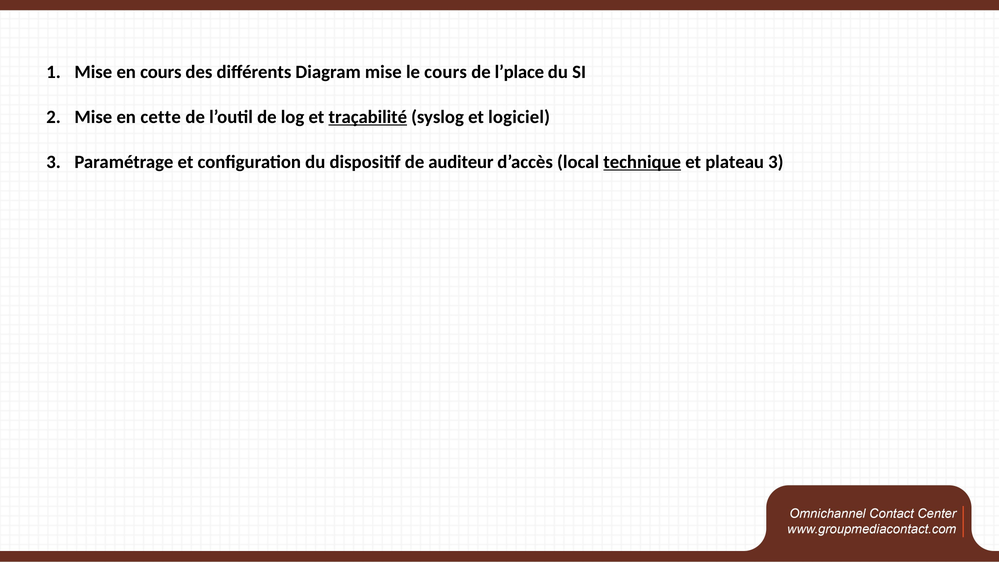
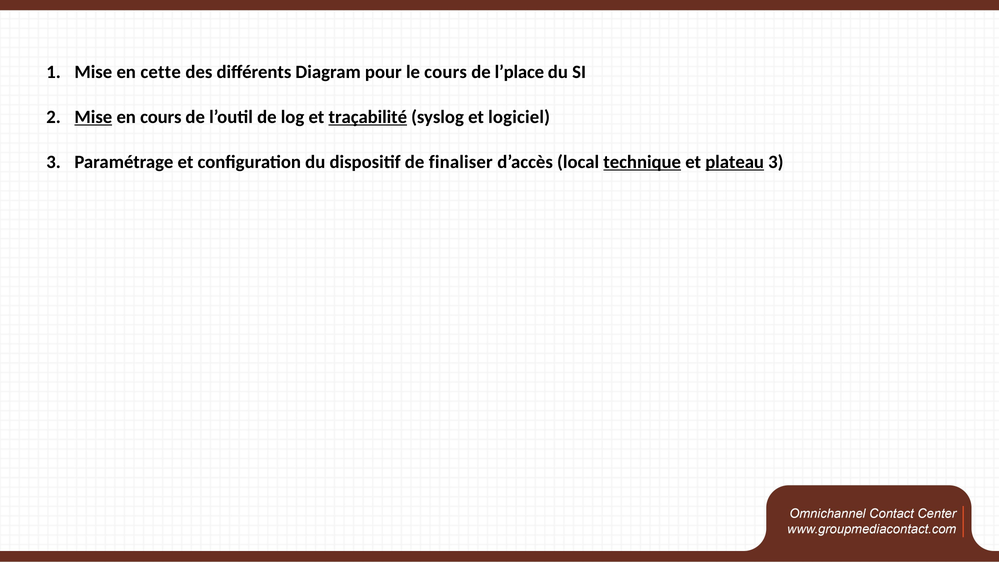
en cours: cours -> cette
Diagram mise: mise -> pour
Mise at (93, 117) underline: none -> present
en cette: cette -> cours
auditeur: auditeur -> finaliser
plateau underline: none -> present
